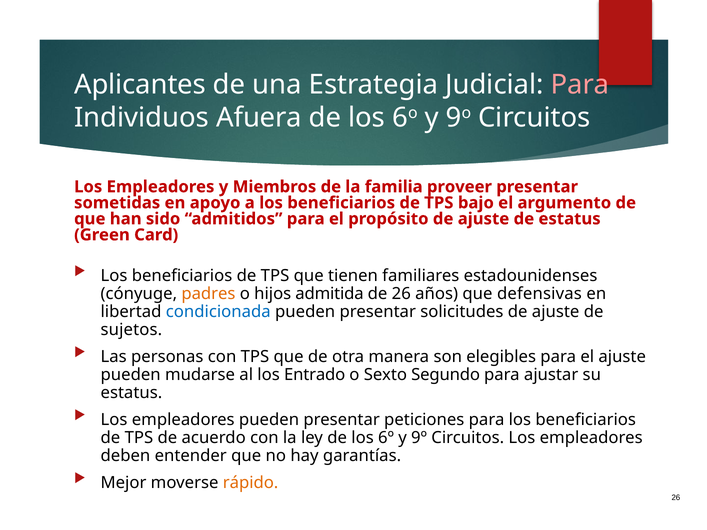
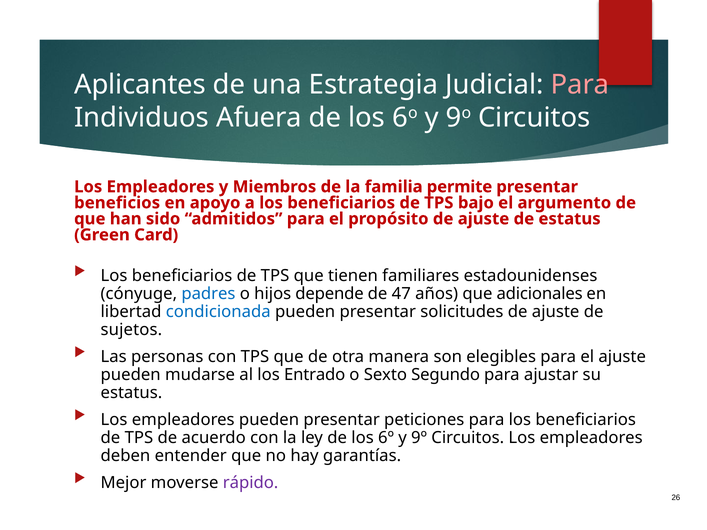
proveer: proveer -> permite
sometidas: sometidas -> beneficios
padres colour: orange -> blue
admitida: admitida -> depende
de 26: 26 -> 47
defensivas: defensivas -> adicionales
rápido colour: orange -> purple
